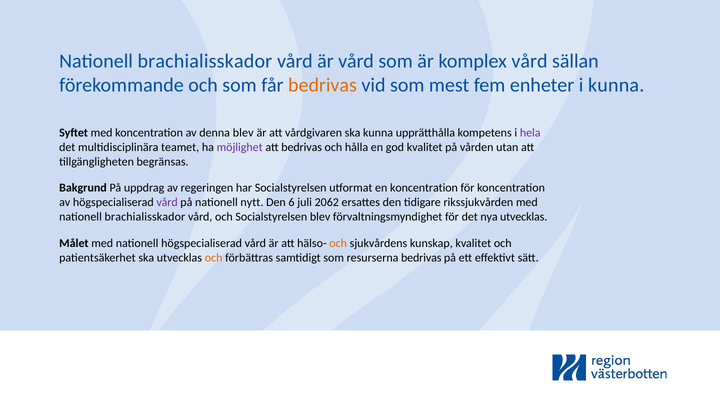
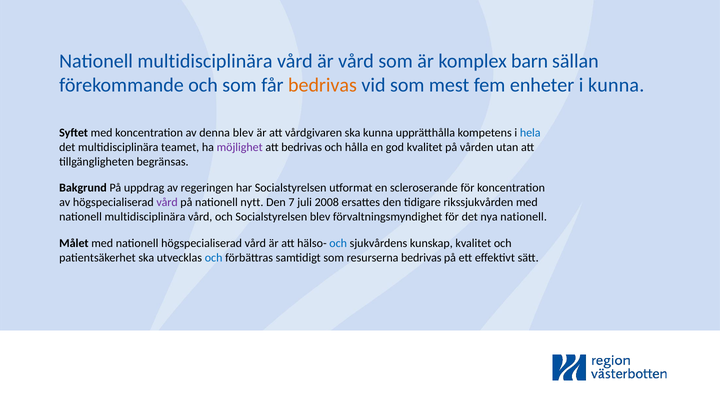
brachialisskador at (205, 61): brachialisskador -> multidisciplinära
komplex vård: vård -> barn
hela colour: purple -> blue
en koncentration: koncentration -> scleroserande
6: 6 -> 7
2062: 2062 -> 2008
brachialisskador at (145, 217): brachialisskador -> multidisciplinära
nya utvecklas: utvecklas -> nationell
och at (338, 243) colour: orange -> blue
och at (214, 258) colour: orange -> blue
